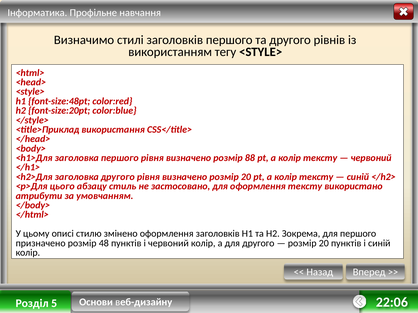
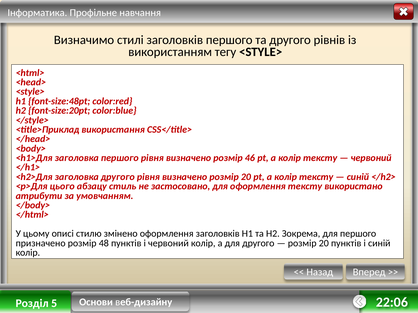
88: 88 -> 46
